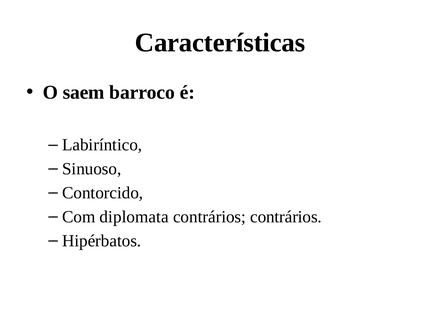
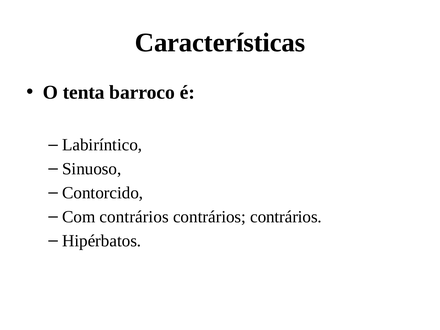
saem: saem -> tenta
Com diplomata: diplomata -> contrários
